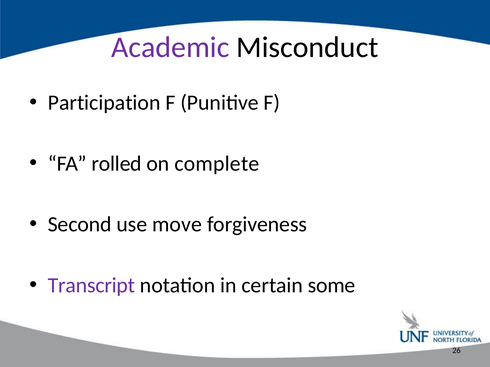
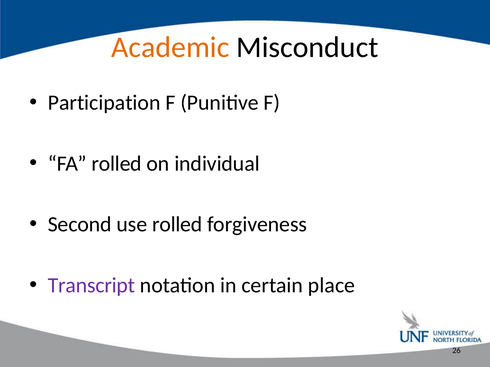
Academic colour: purple -> orange
complete: complete -> individual
use move: move -> rolled
some: some -> place
